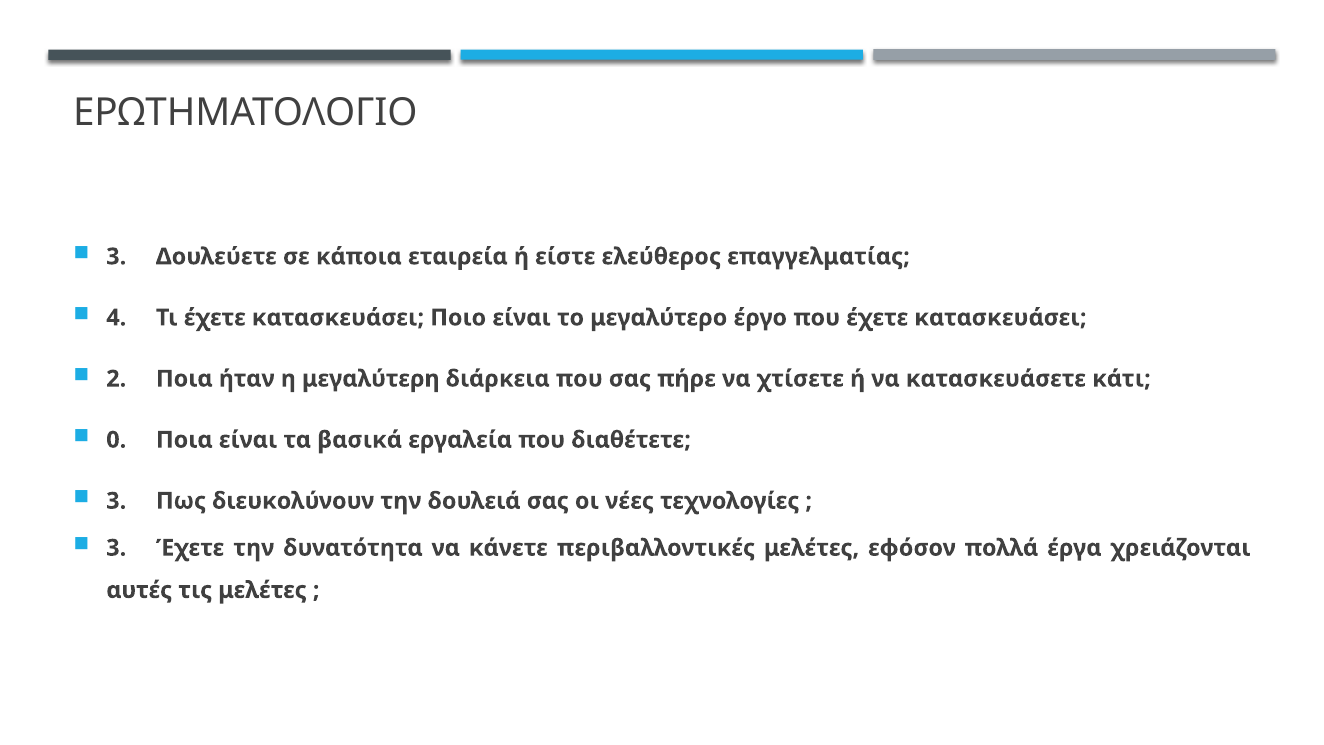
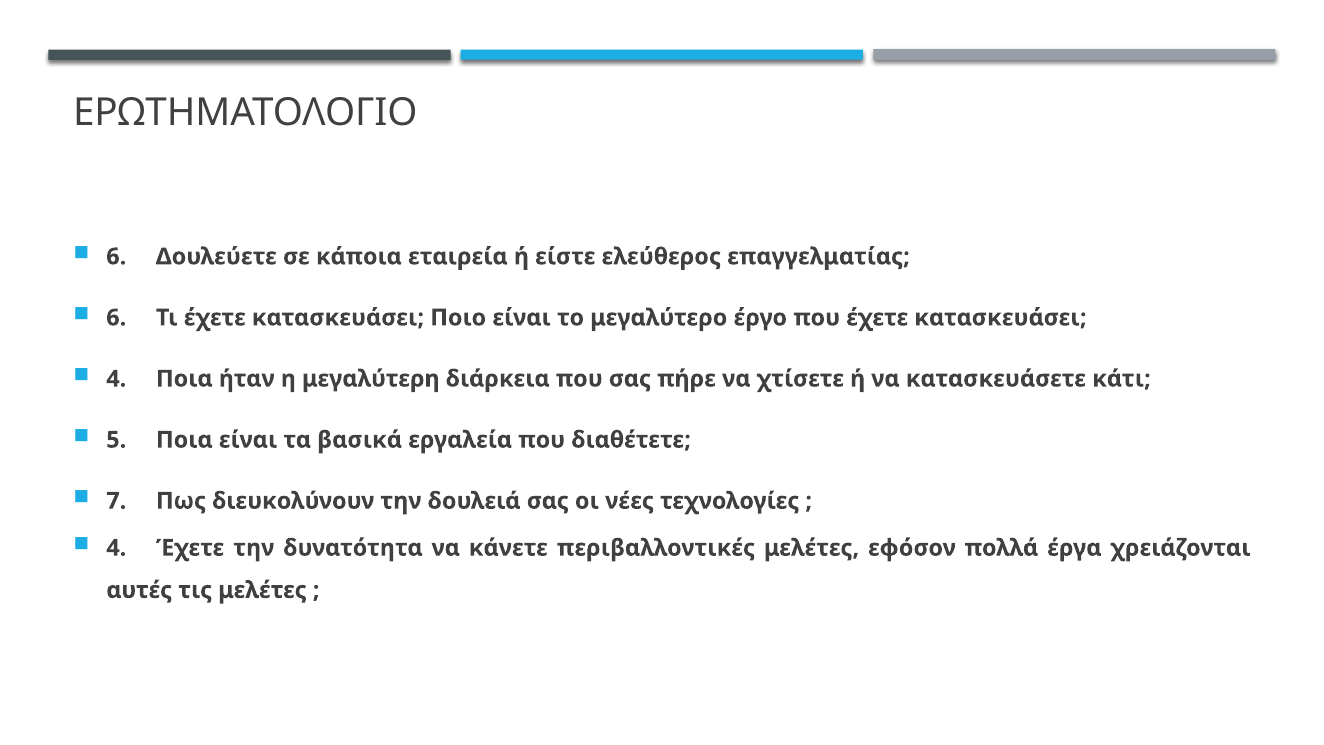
3 at (116, 257): 3 -> 6
4 at (116, 318): 4 -> 6
2 at (116, 379): 2 -> 4
0: 0 -> 5
3 at (116, 501): 3 -> 7
3 at (116, 548): 3 -> 4
